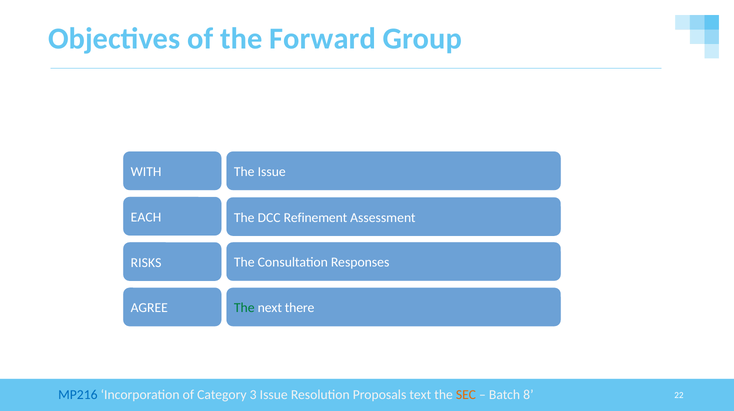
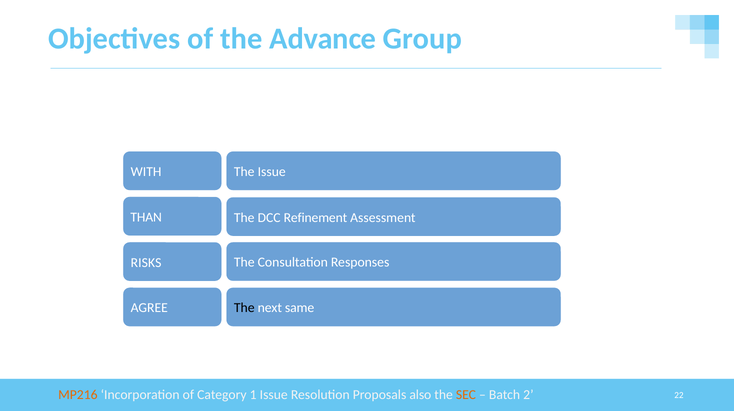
Forward: Forward -> Advance
EACH: EACH -> THAN
The at (244, 308) colour: green -> black
there: there -> same
MP216 colour: blue -> orange
3: 3 -> 1
text: text -> also
8: 8 -> 2
